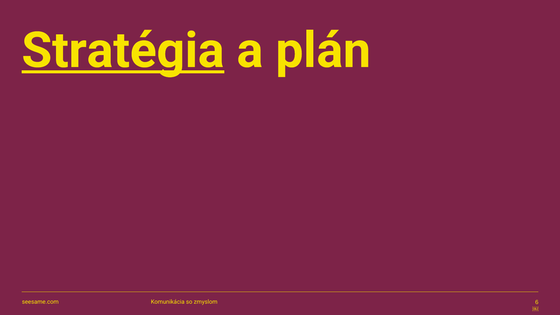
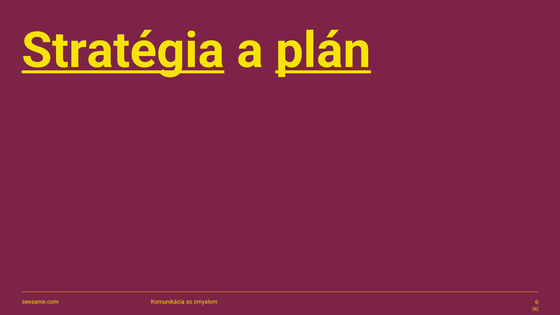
plán underline: none -> present
